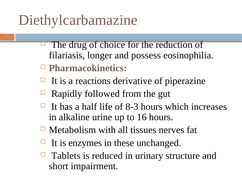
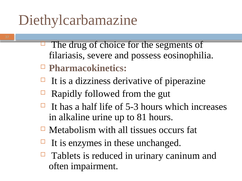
reduction: reduction -> segments
longer: longer -> severe
reactions: reactions -> dizziness
8-3: 8-3 -> 5-3
16: 16 -> 81
nerves: nerves -> occurs
structure: structure -> caninum
short: short -> often
